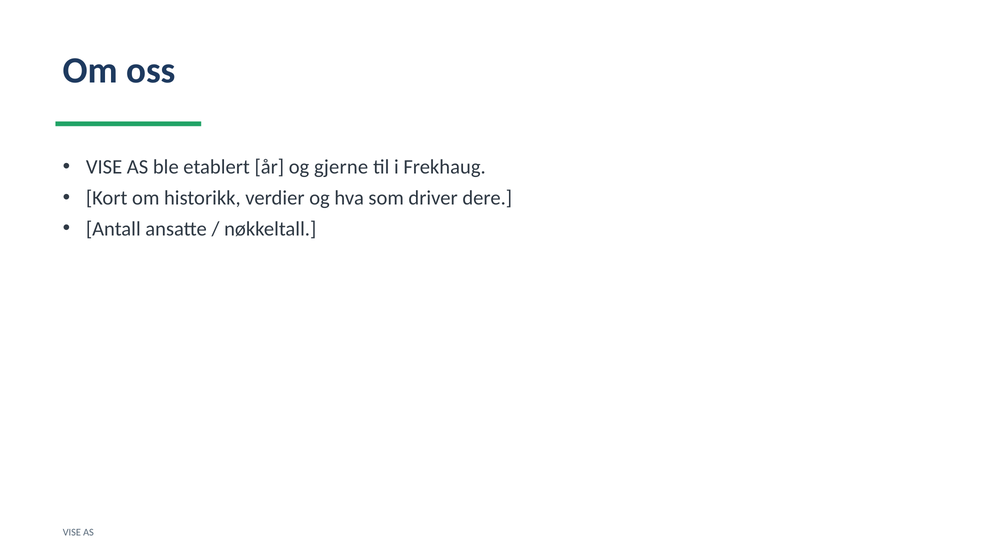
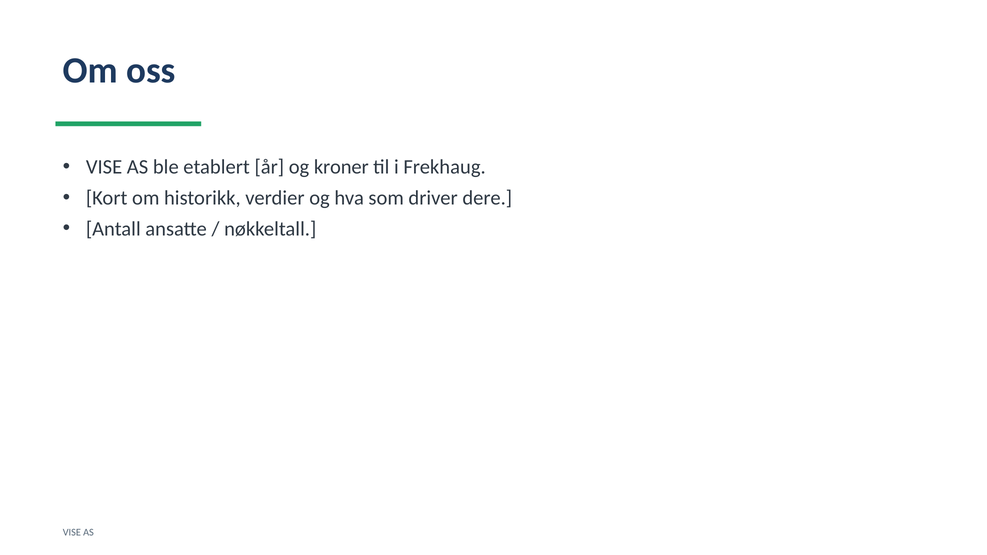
gjerne: gjerne -> kroner
